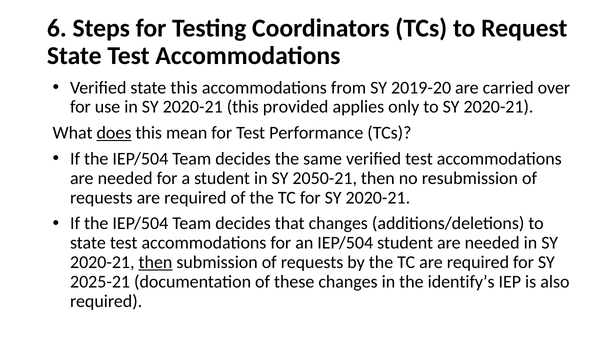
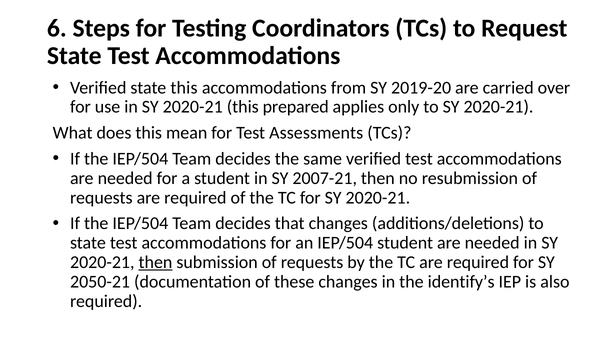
provided: provided -> prepared
does underline: present -> none
Performance: Performance -> Assessments
2050-21: 2050-21 -> 2007-21
2025-21: 2025-21 -> 2050-21
